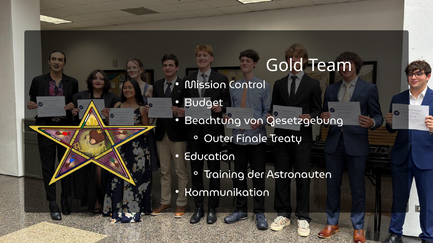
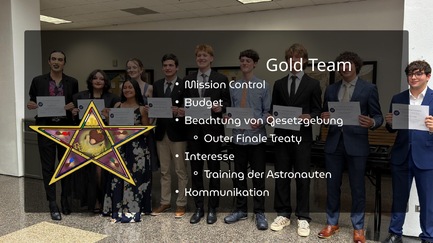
Education: Education -> Interesse
